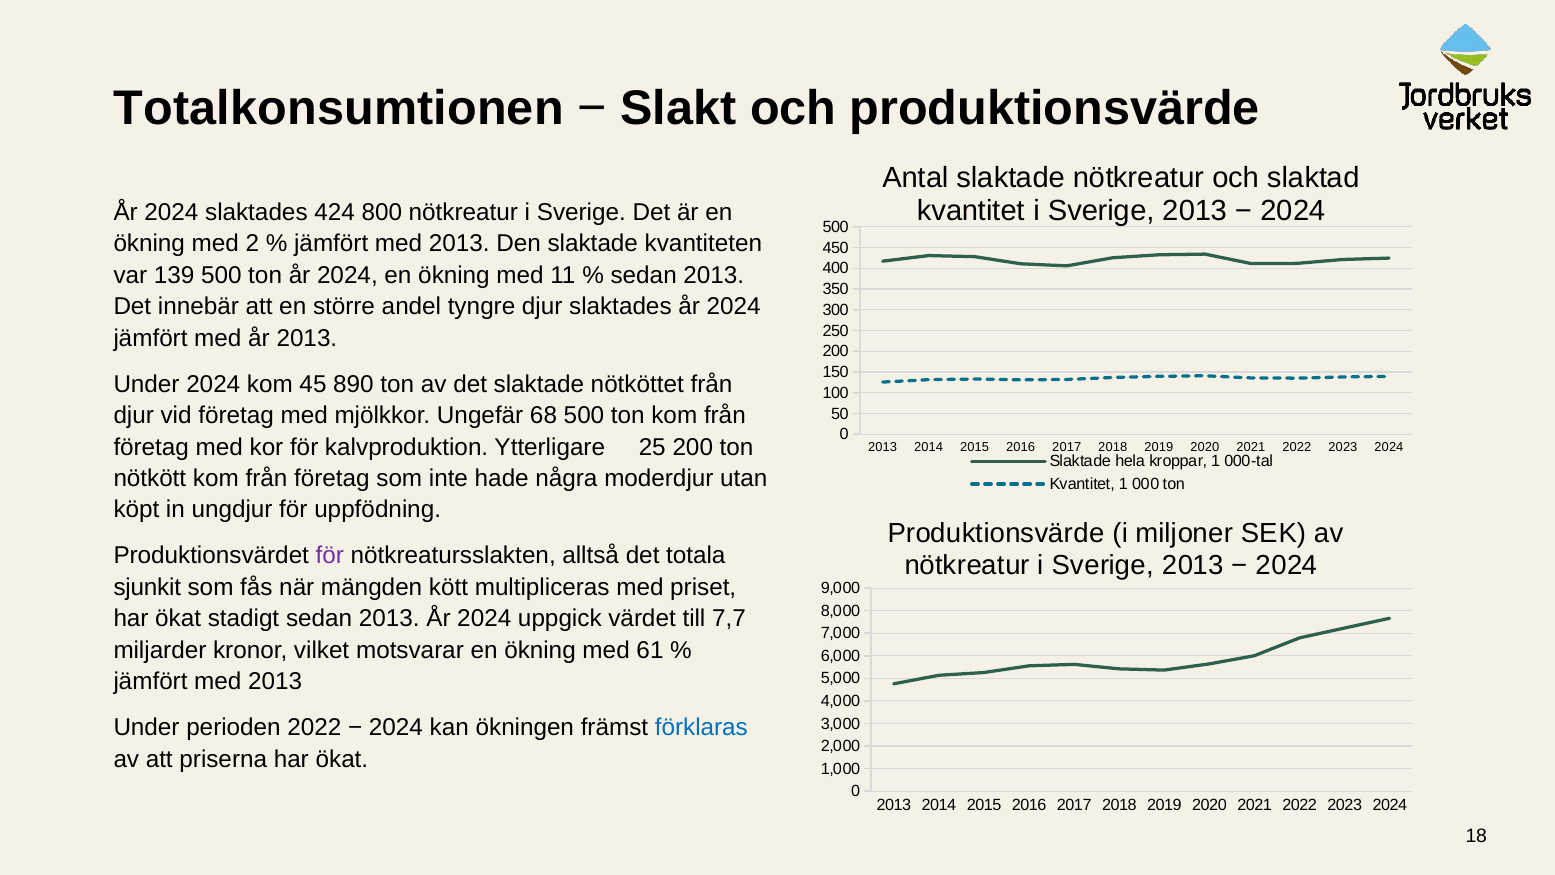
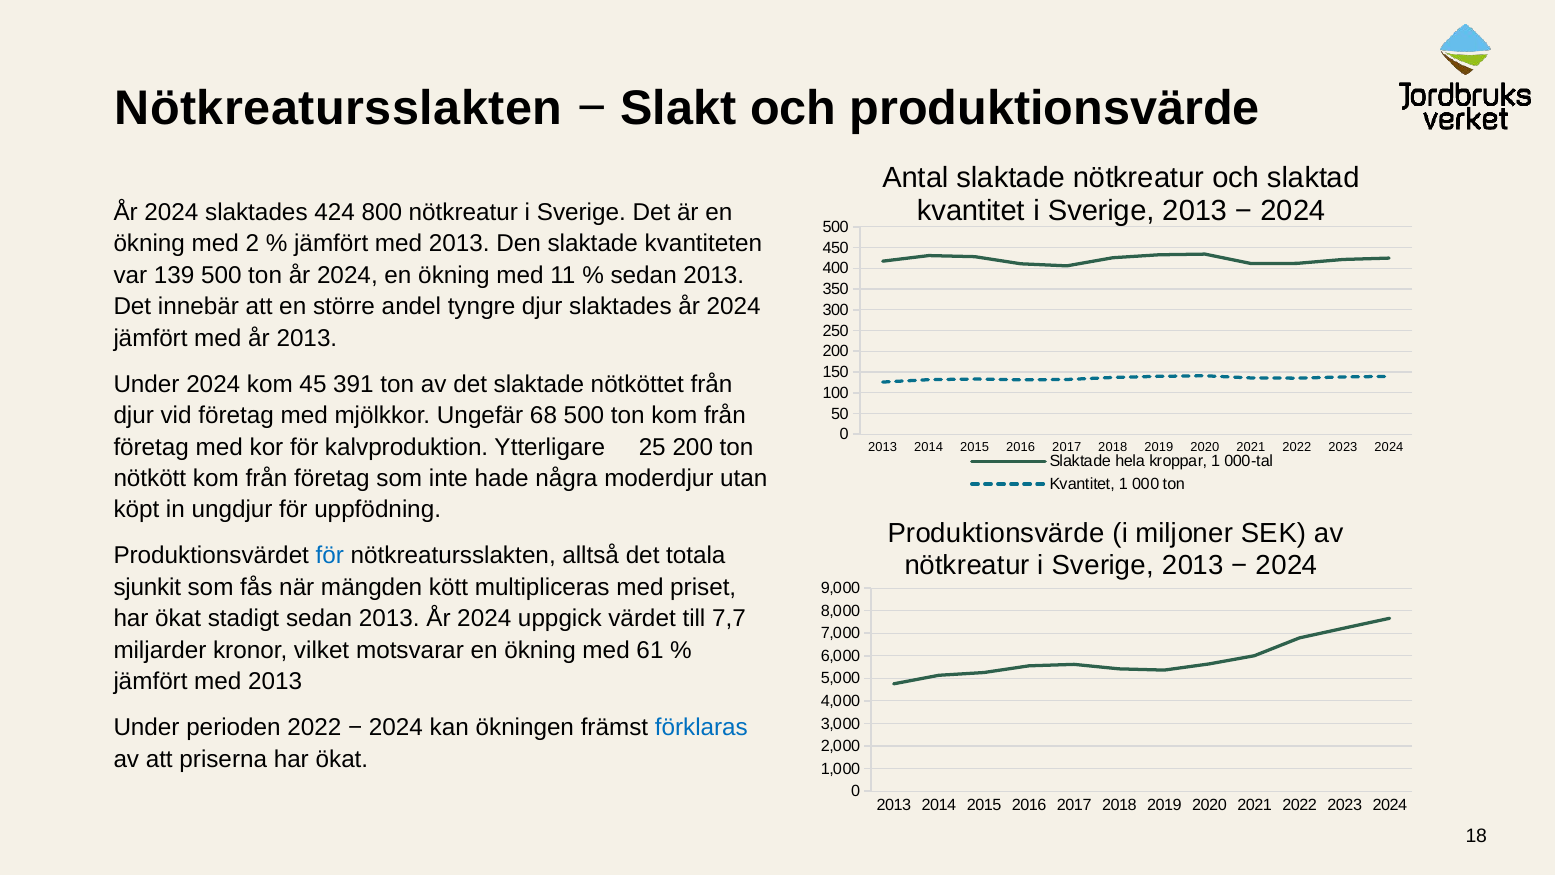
Totalkonsumtionen at (339, 108): Totalkonsumtionen -> Nötkreatursslakten
890: 890 -> 391
för at (330, 556) colour: purple -> blue
